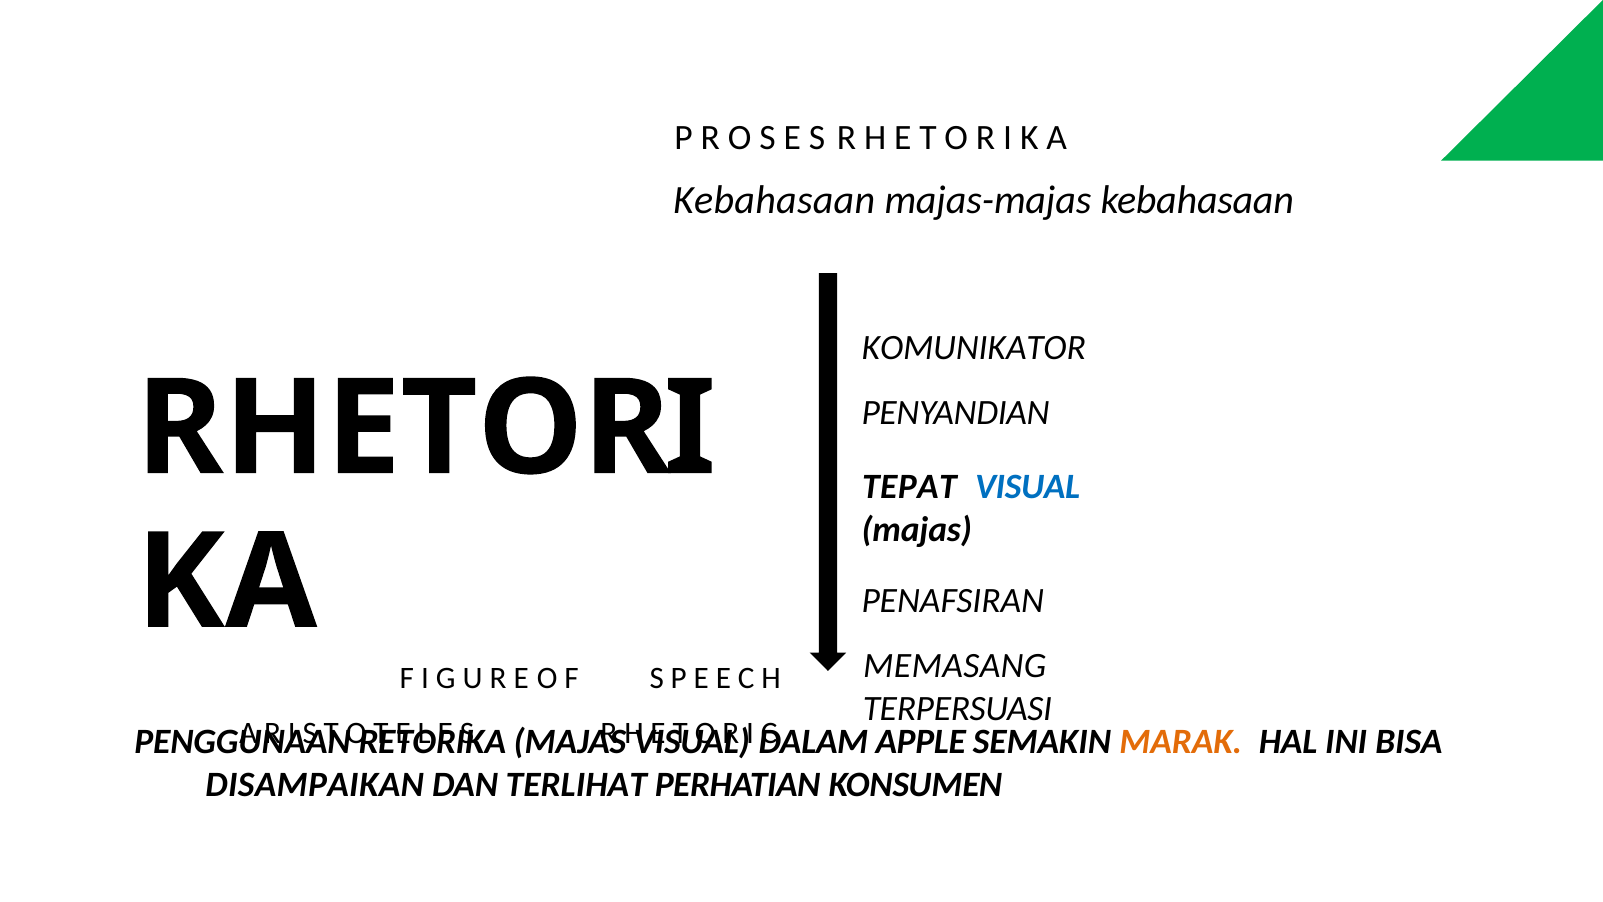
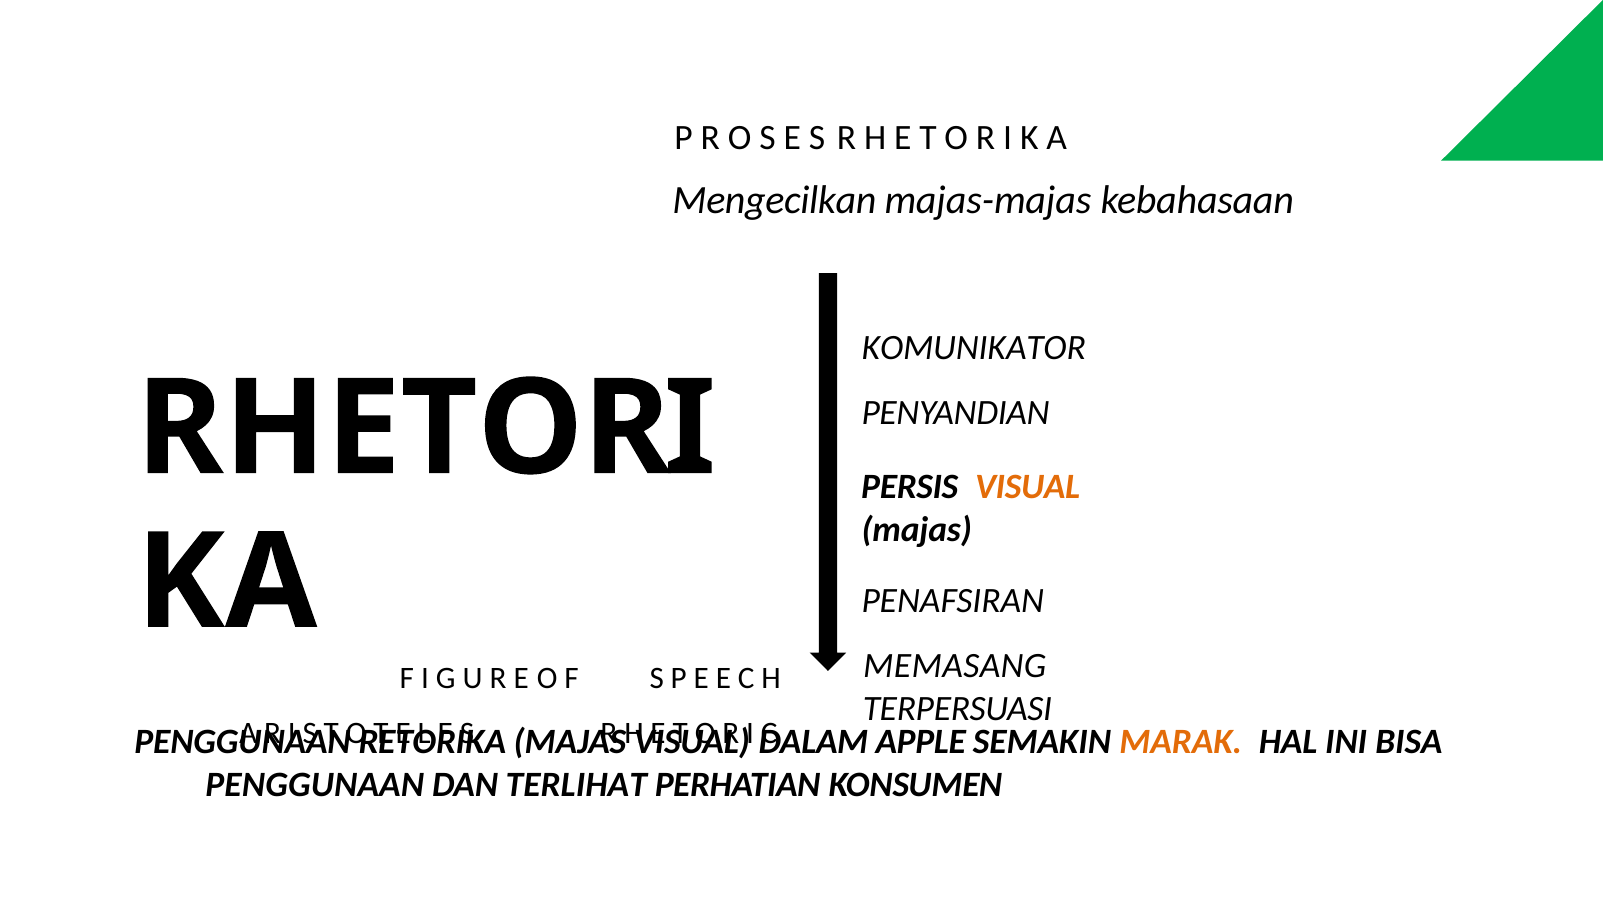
Kebahasaan at (774, 200): Kebahasaan -> Mengecilkan
TEPAT: TEPAT -> PERSIS
VISUAL at (1028, 486) colour: blue -> orange
DISAMPAIKAN at (315, 785): DISAMPAIKAN -> PENGGUNAAN
